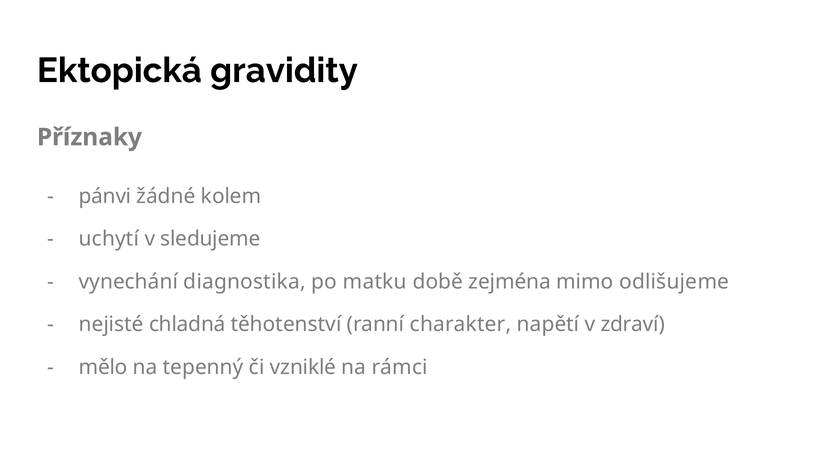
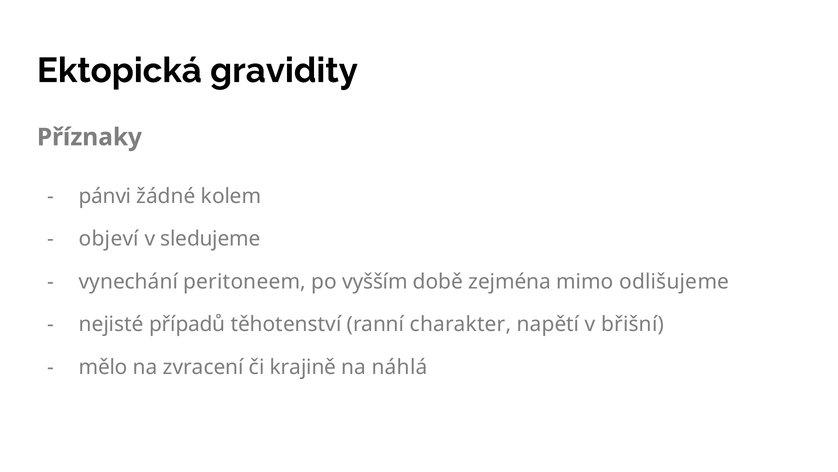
uchytí: uchytí -> objeví
diagnostika: diagnostika -> peritoneem
matku: matku -> vyšším
chladná: chladná -> případů
zdraví: zdraví -> břišní
tepenný: tepenný -> zvracení
vzniklé: vzniklé -> krajině
rámci: rámci -> náhlá
